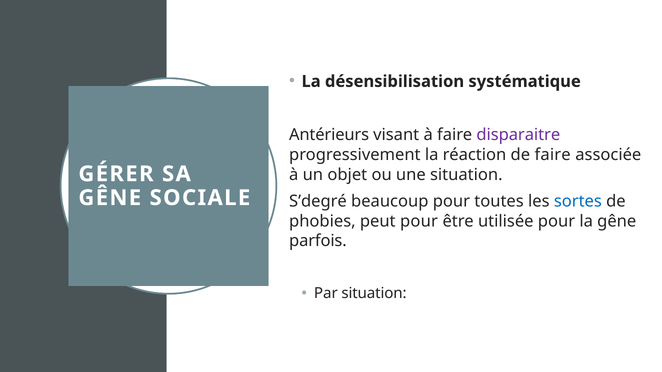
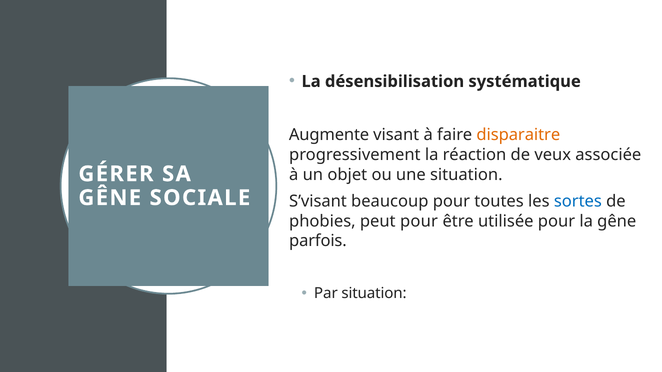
Antérieurs: Antérieurs -> Augmente
disparaitre colour: purple -> orange
de faire: faire -> veux
S’degré: S’degré -> S’visant
